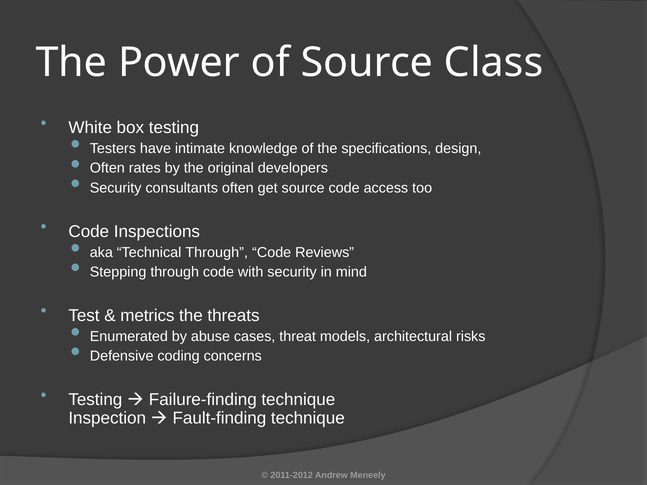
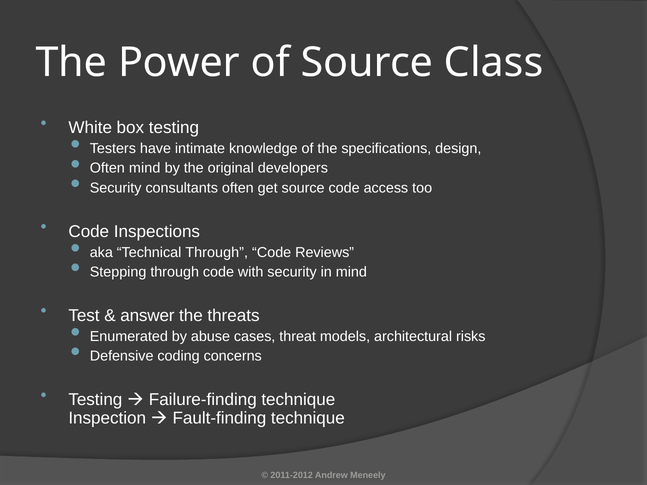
Often rates: rates -> mind
metrics: metrics -> answer
